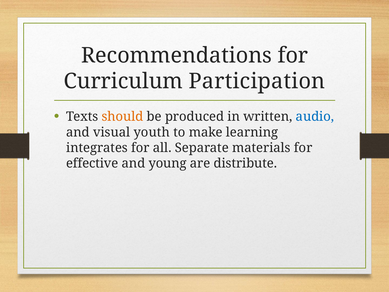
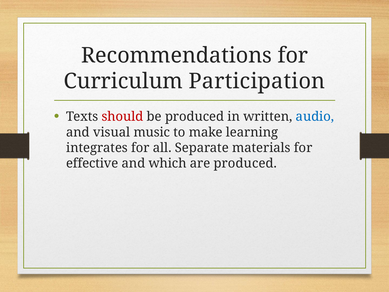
should colour: orange -> red
youth: youth -> music
young: young -> which
are distribute: distribute -> produced
